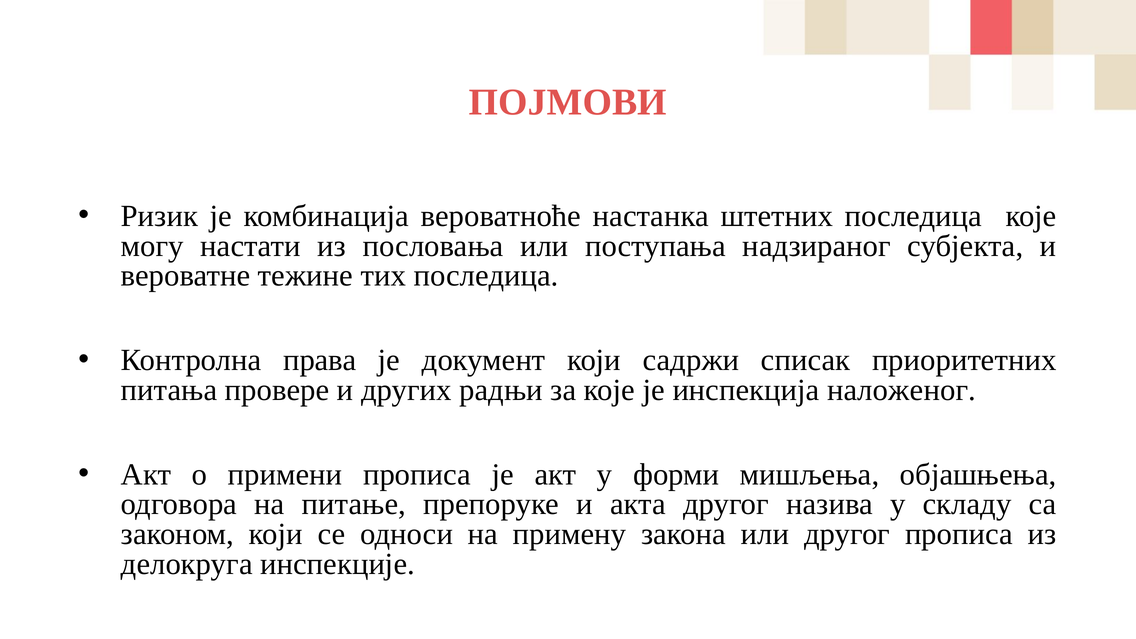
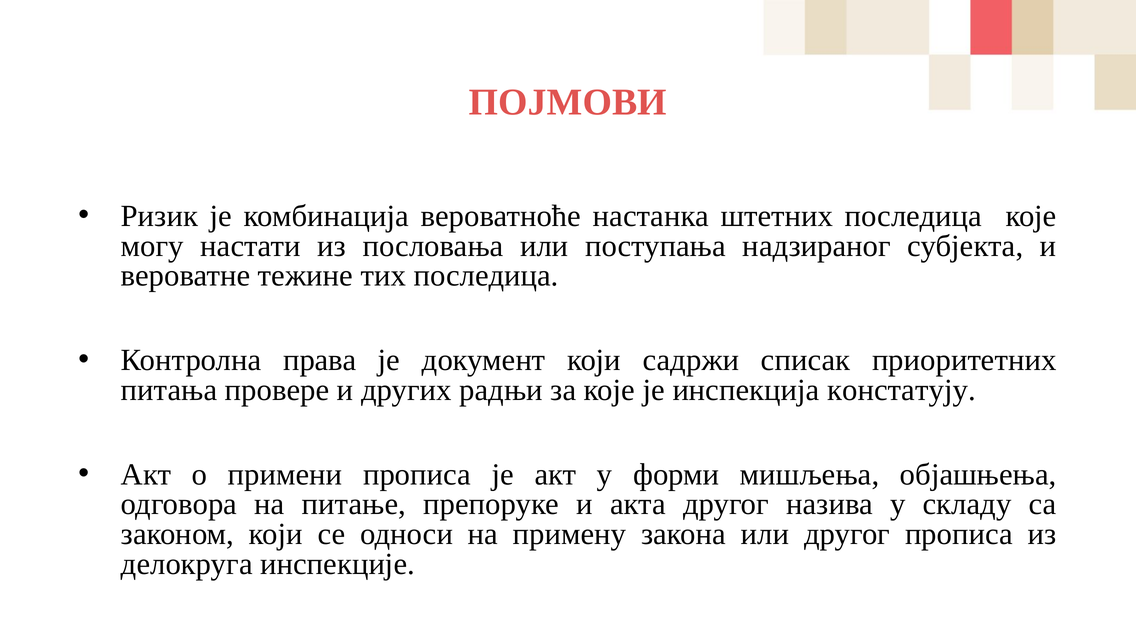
наложеног: наложеног -> констатују
